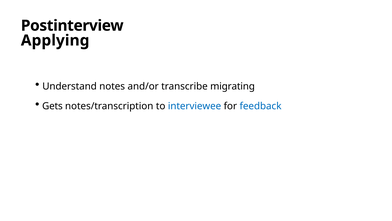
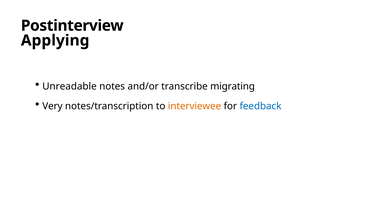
Understand: Understand -> Unreadable
Gets: Gets -> Very
interviewee colour: blue -> orange
